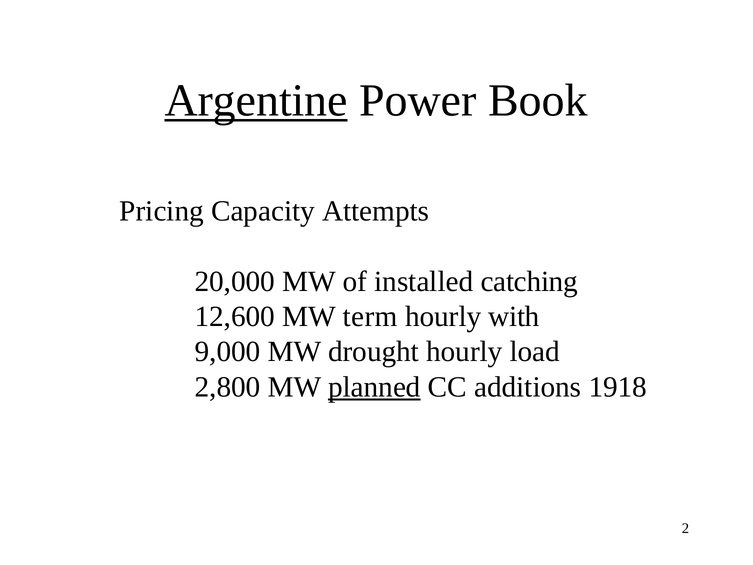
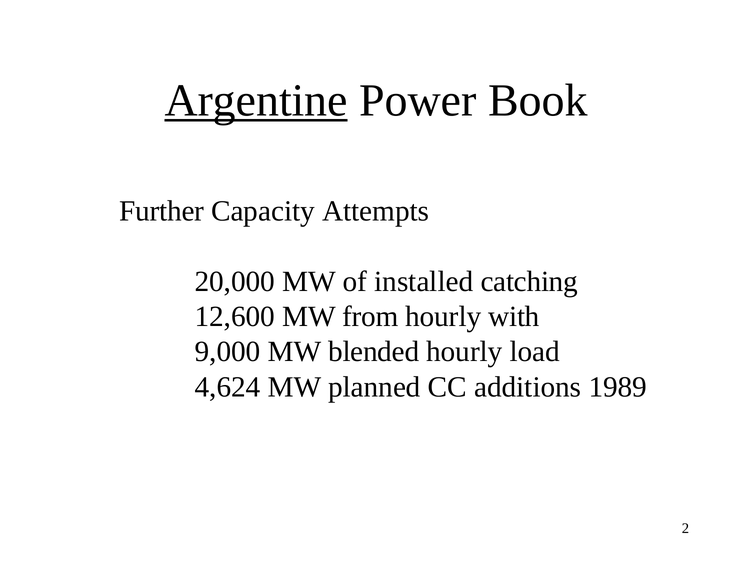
Pricing: Pricing -> Further
term: term -> from
drought: drought -> blended
2,800: 2,800 -> 4,624
planned underline: present -> none
1918: 1918 -> 1989
